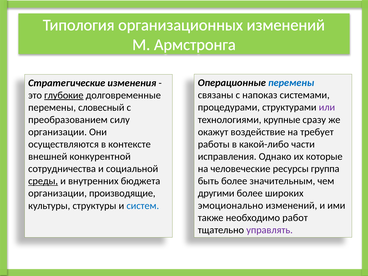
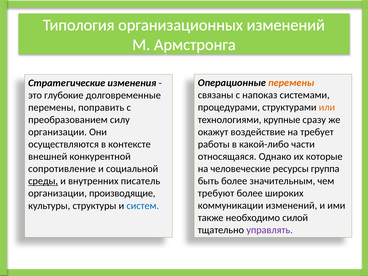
перемены at (291, 83) colour: blue -> orange
глубокие underline: present -> none
или colour: purple -> orange
словесный: словесный -> поправить
исправления: исправления -> относящаяся
сотрудничества: сотрудничества -> сопротивление
бюджета: бюджета -> писатель
другими: другими -> требуют
эмоционально: эмоционально -> коммуникации
работ: работ -> силой
